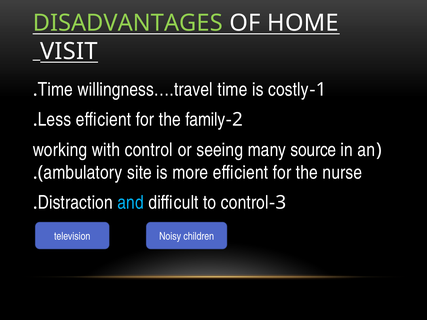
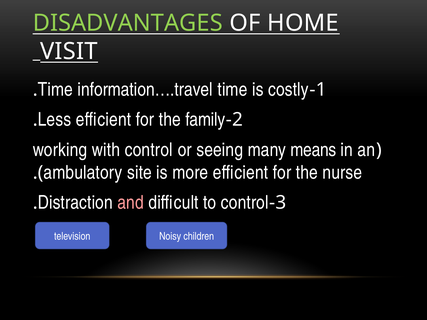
willingness….travel: willingness….travel -> information….travel
source: source -> means
and colour: light blue -> pink
